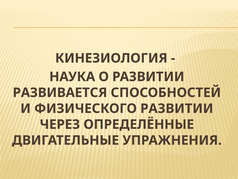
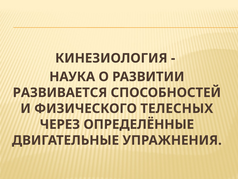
ФИЗИЧЕСКОГО РАЗВИТИИ: РАЗВИТИИ -> ТЕЛЕСНЫХ
